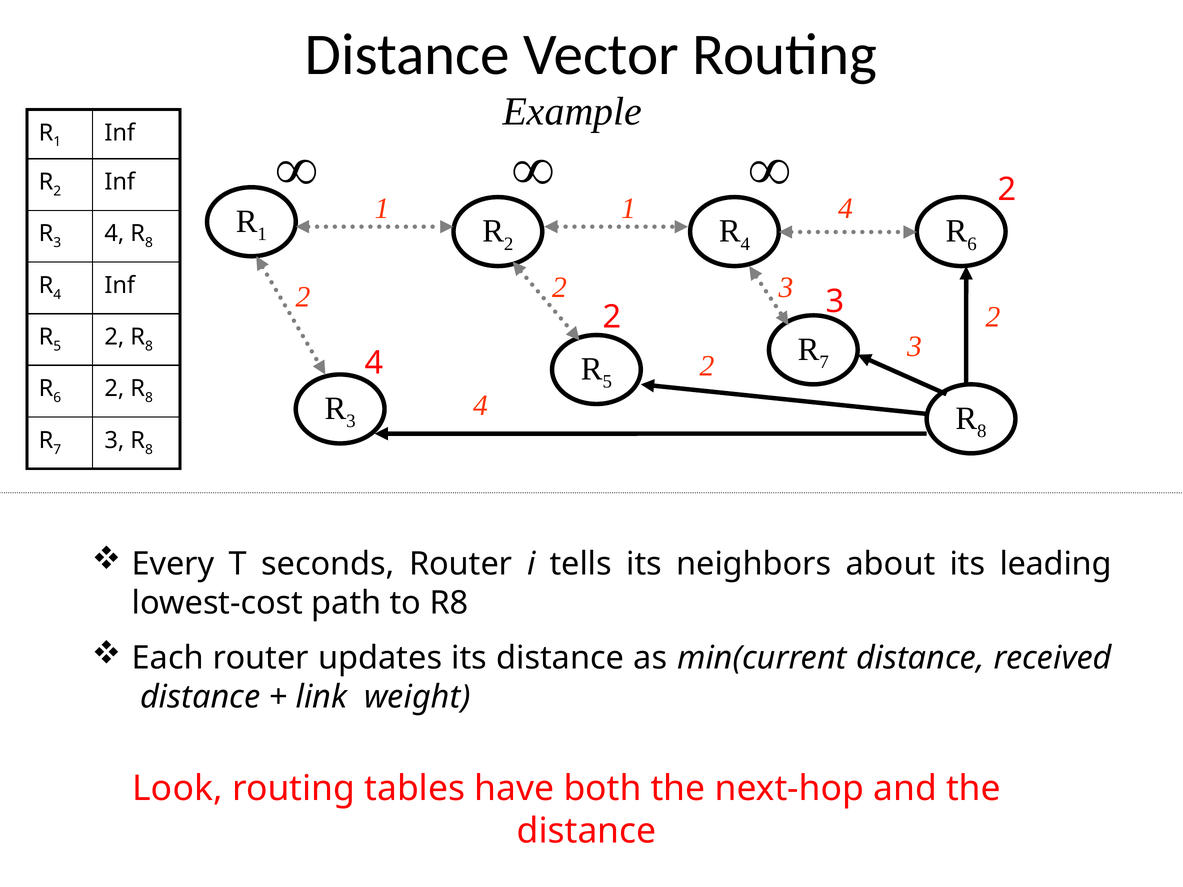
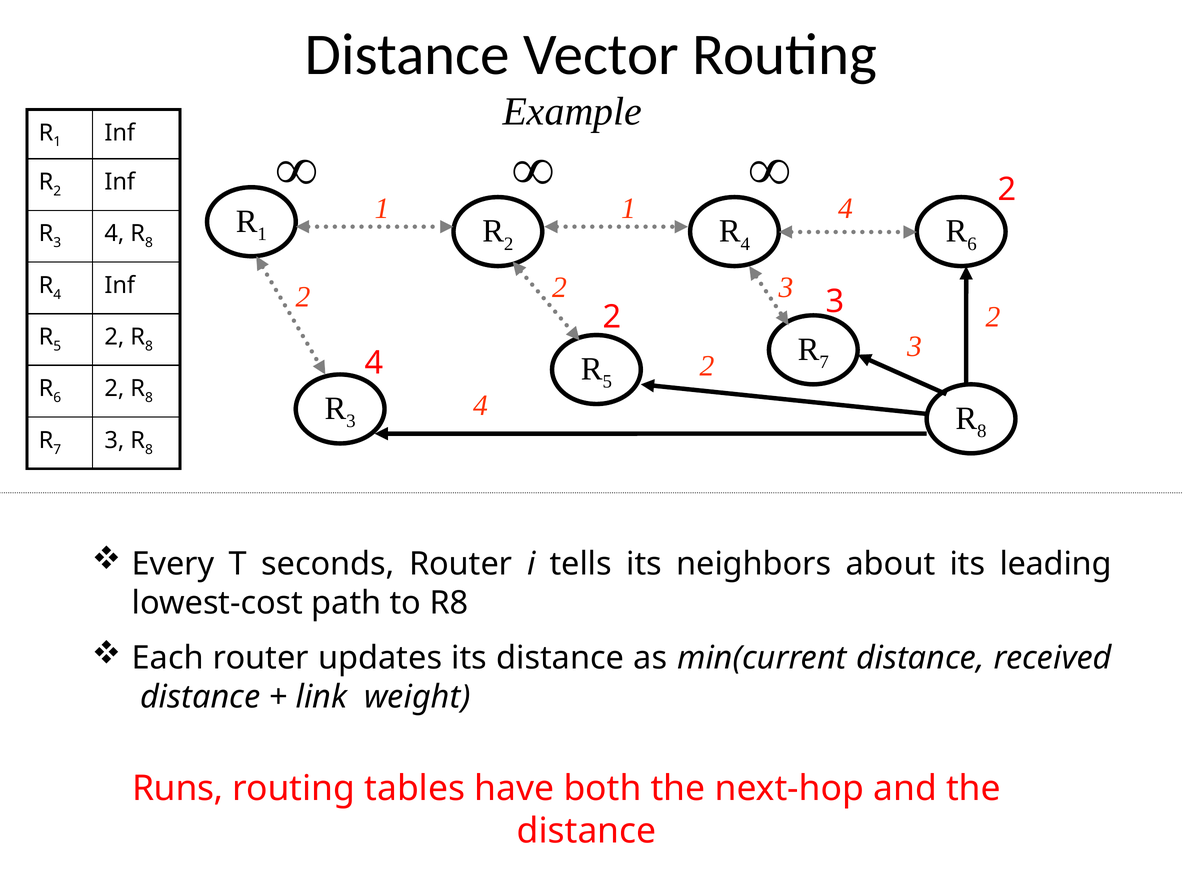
Look: Look -> Runs
